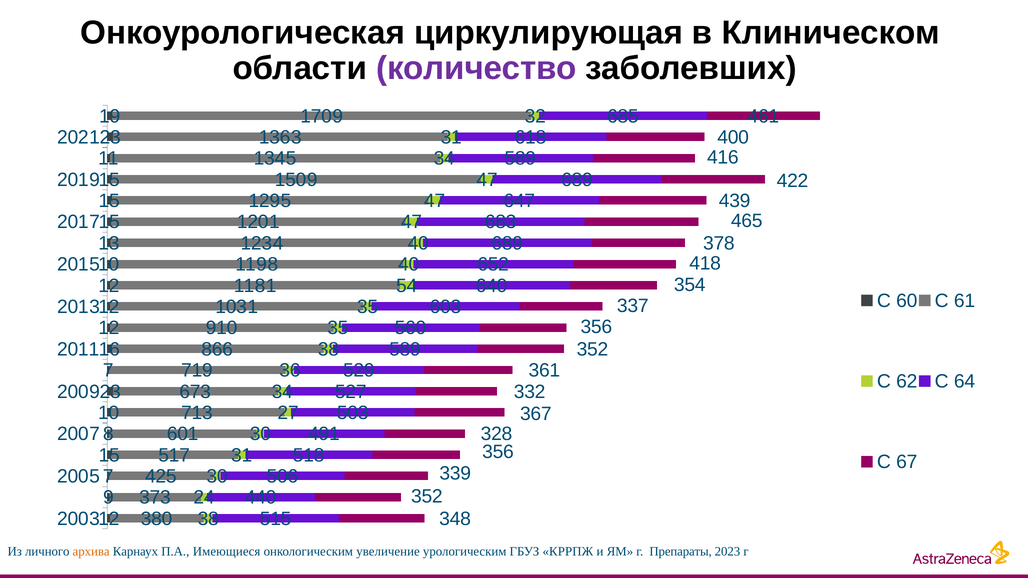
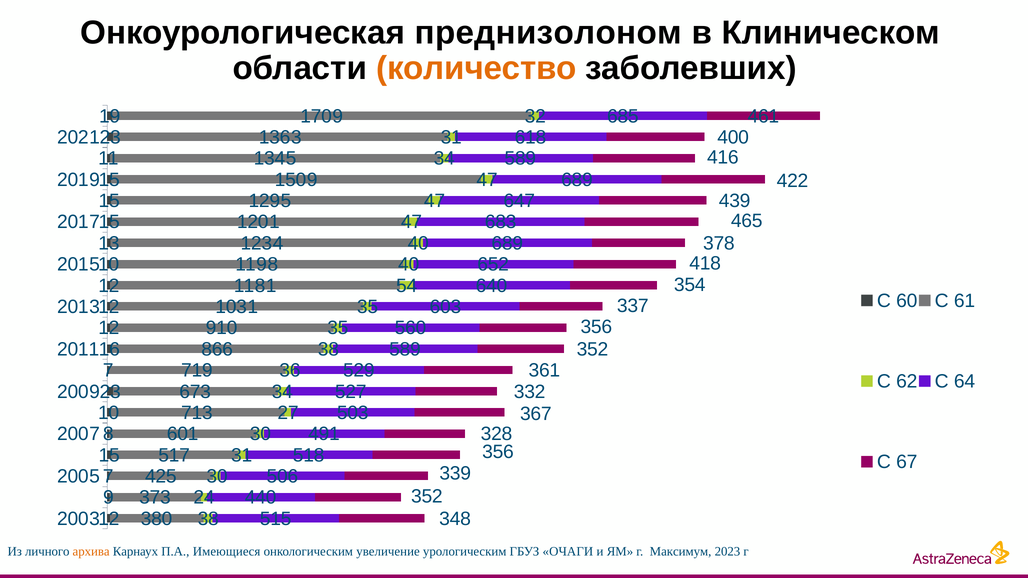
циркулирующая: циркулирующая -> преднизолоном
количество colour: purple -> orange
КРРПЖ: КРРПЖ -> ОЧАГИ
Препараты: Препараты -> Максимум
